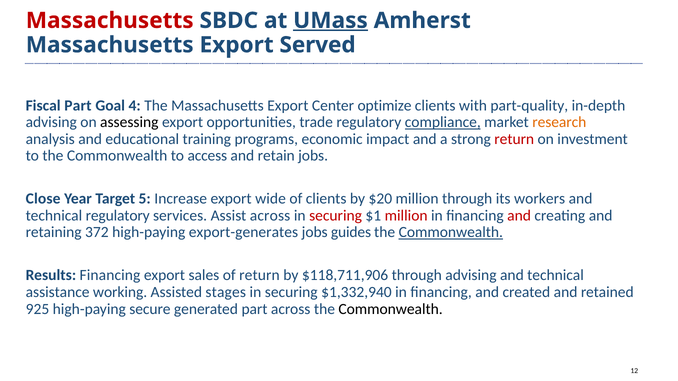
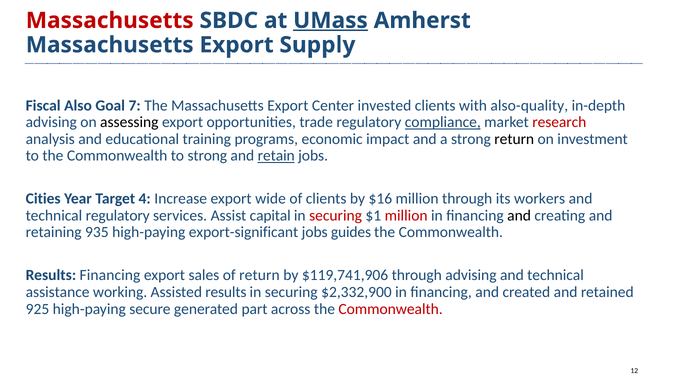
Served: Served -> Supply
Fiscal Part: Part -> Also
4: 4 -> 7
optimize: optimize -> invested
part-quality: part-quality -> also-quality
research colour: orange -> red
return at (514, 139) colour: red -> black
to access: access -> strong
retain underline: none -> present
Close: Close -> Cities
5: 5 -> 4
$20: $20 -> $16
Assist across: across -> capital
and at (519, 216) colour: red -> black
372: 372 -> 935
export-generates: export-generates -> export-significant
Commonwealth at (451, 233) underline: present -> none
$118,711,906: $118,711,906 -> $119,741,906
Assisted stages: stages -> results
$1,332,940: $1,332,940 -> $2,332,900
Commonwealth at (391, 309) colour: black -> red
